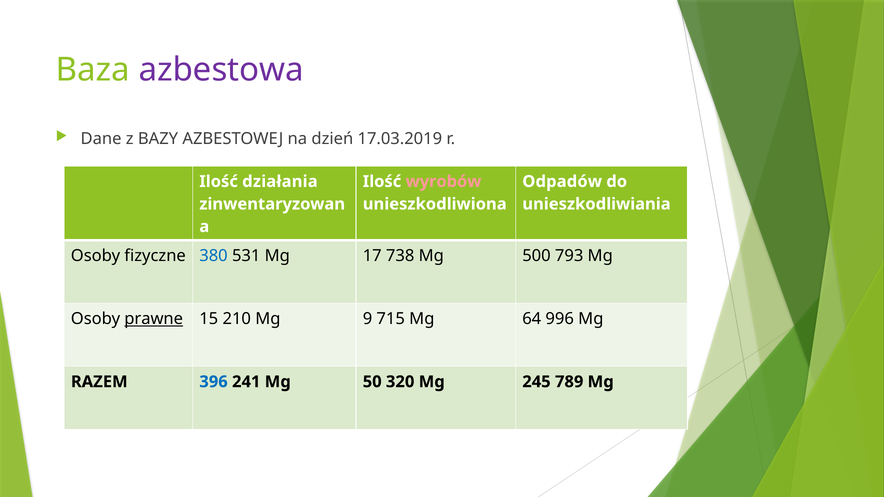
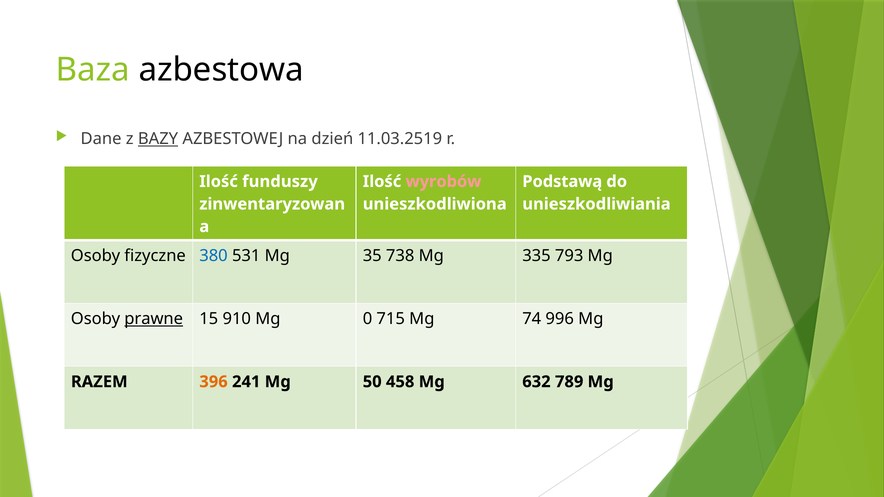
azbestowa colour: purple -> black
BAZY underline: none -> present
17.03.2019: 17.03.2019 -> 11.03.2519
działania: działania -> funduszy
Odpadów: Odpadów -> Podstawą
17: 17 -> 35
500: 500 -> 335
210: 210 -> 910
9: 9 -> 0
64: 64 -> 74
396 colour: blue -> orange
320: 320 -> 458
245: 245 -> 632
